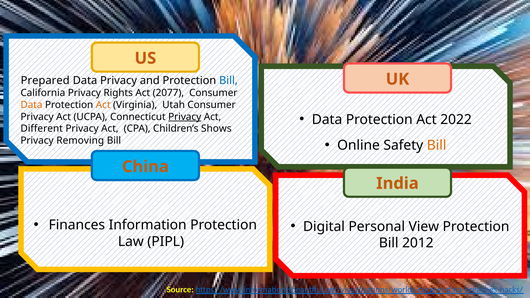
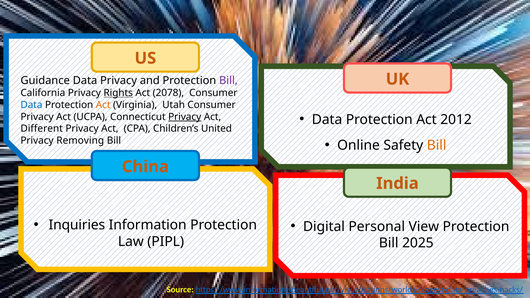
Prepared: Prepared -> Guidance
Bill at (228, 80) colour: blue -> purple
Rights underline: none -> present
2077: 2077 -> 2078
Data at (31, 105) colour: orange -> blue
2022: 2022 -> 2012
Shows: Shows -> United
Finances: Finances -> Inquiries
2012: 2012 -> 2025
